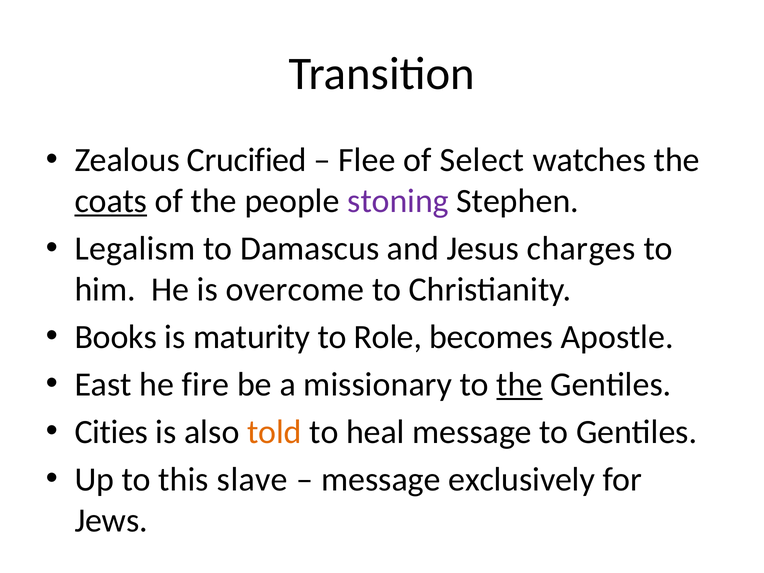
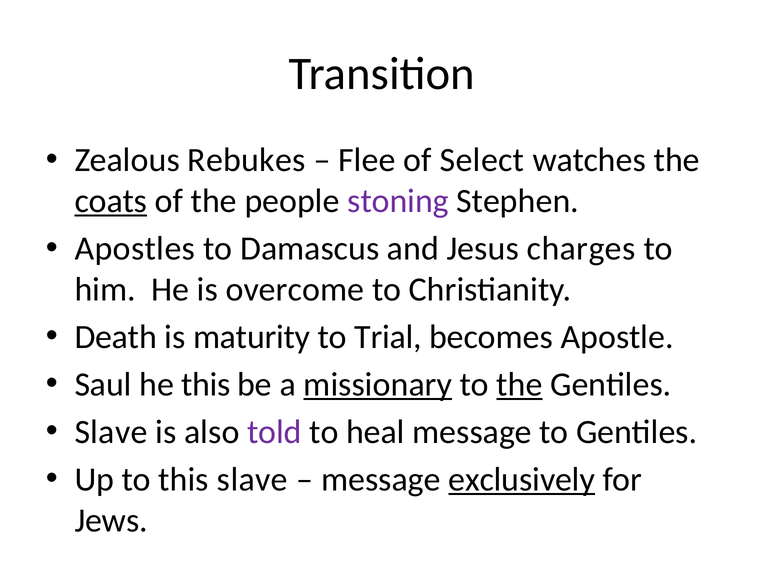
Crucified: Crucified -> Rebukes
Legalism: Legalism -> Apostles
Books: Books -> Death
Role: Role -> Trial
East: East -> Saul
he fire: fire -> this
missionary underline: none -> present
Cities at (111, 432): Cities -> Slave
told colour: orange -> purple
exclusively underline: none -> present
